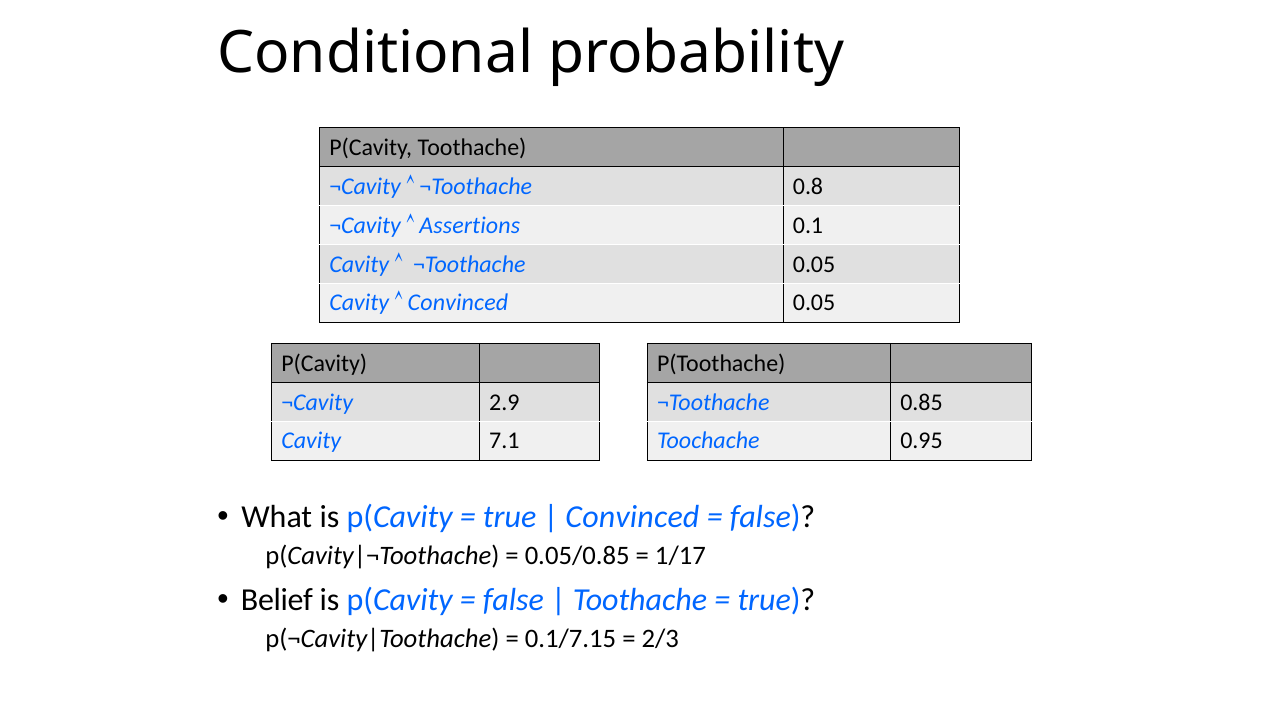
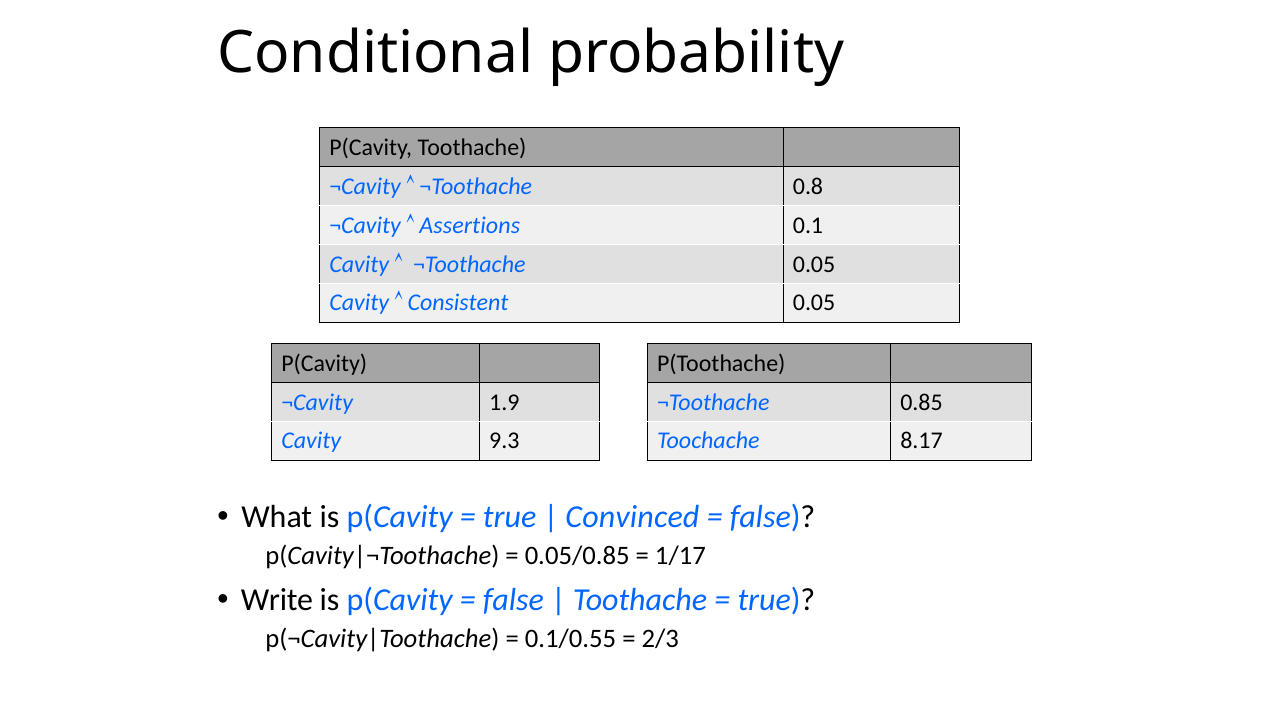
Convinced at (458, 303): Convinced -> Consistent
2.9: 2.9 -> 1.9
7.1: 7.1 -> 9.3
0.95: 0.95 -> 8.17
Belief: Belief -> Write
0.1/7.15: 0.1/7.15 -> 0.1/0.55
